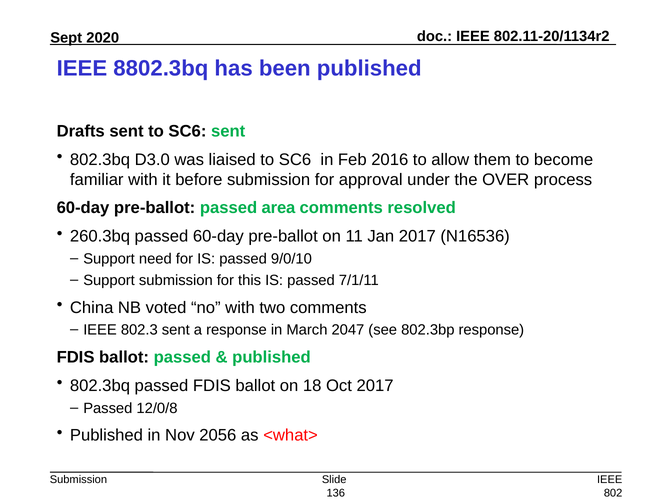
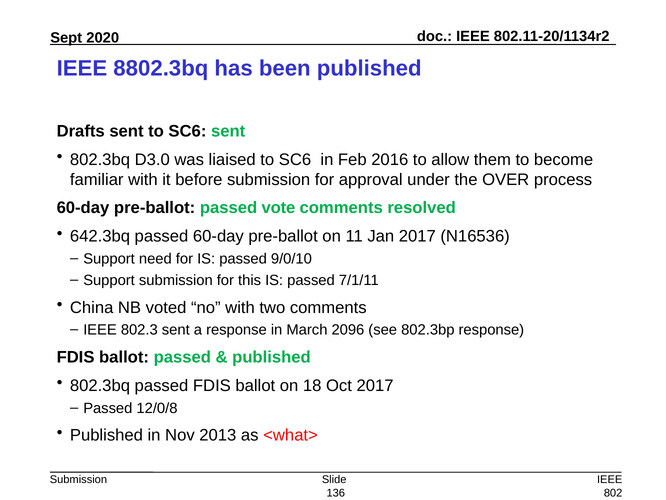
area: area -> vote
260.3bq: 260.3bq -> 642.3bq
2047: 2047 -> 2096
2056: 2056 -> 2013
